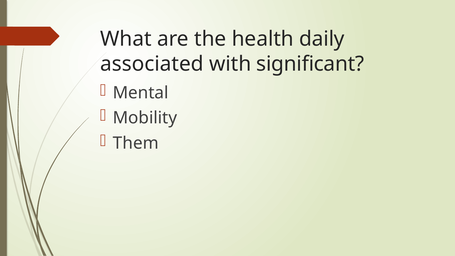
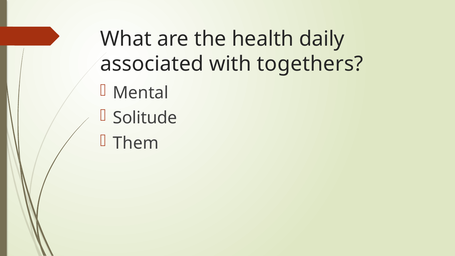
significant: significant -> togethers
Mobility: Mobility -> Solitude
